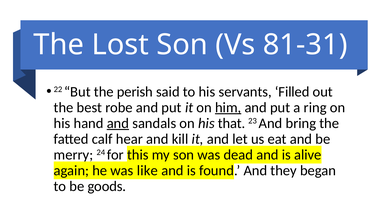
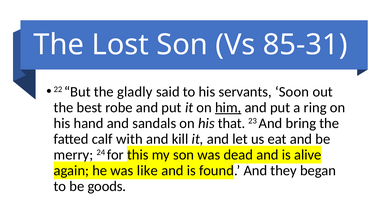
81-31: 81-31 -> 85-31
perish: perish -> gladly
Filled: Filled -> Soon
and at (118, 123) underline: present -> none
hear: hear -> with
